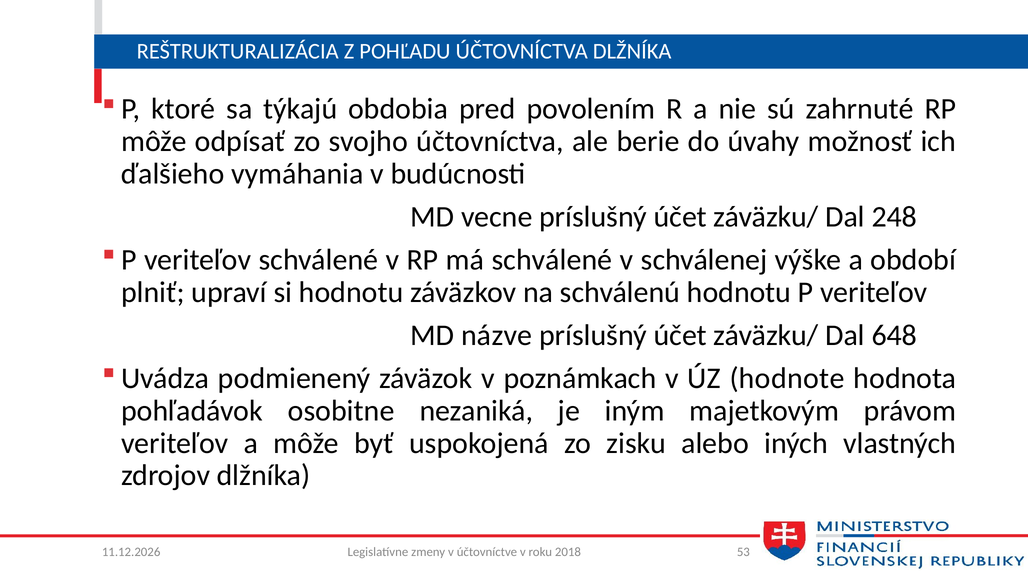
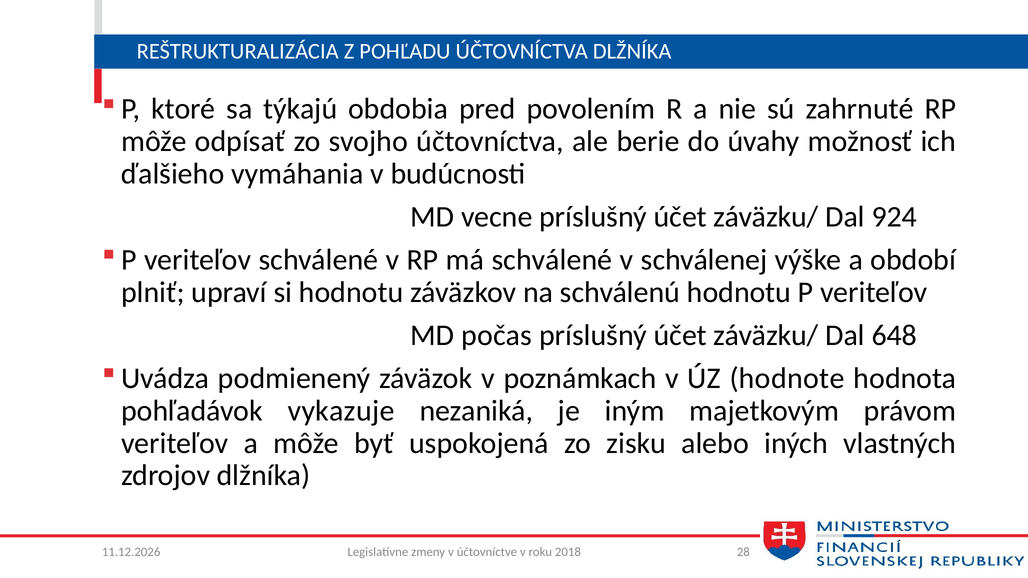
248: 248 -> 924
názve: názve -> počas
osobitne: osobitne -> vykazuje
53: 53 -> 28
